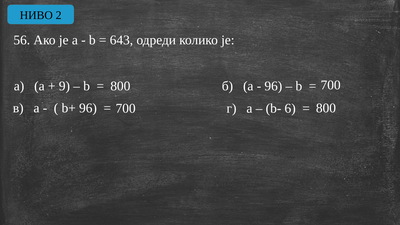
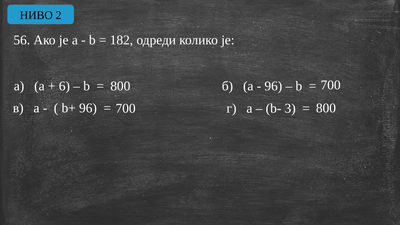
643: 643 -> 182
9: 9 -> 6
6: 6 -> 3
